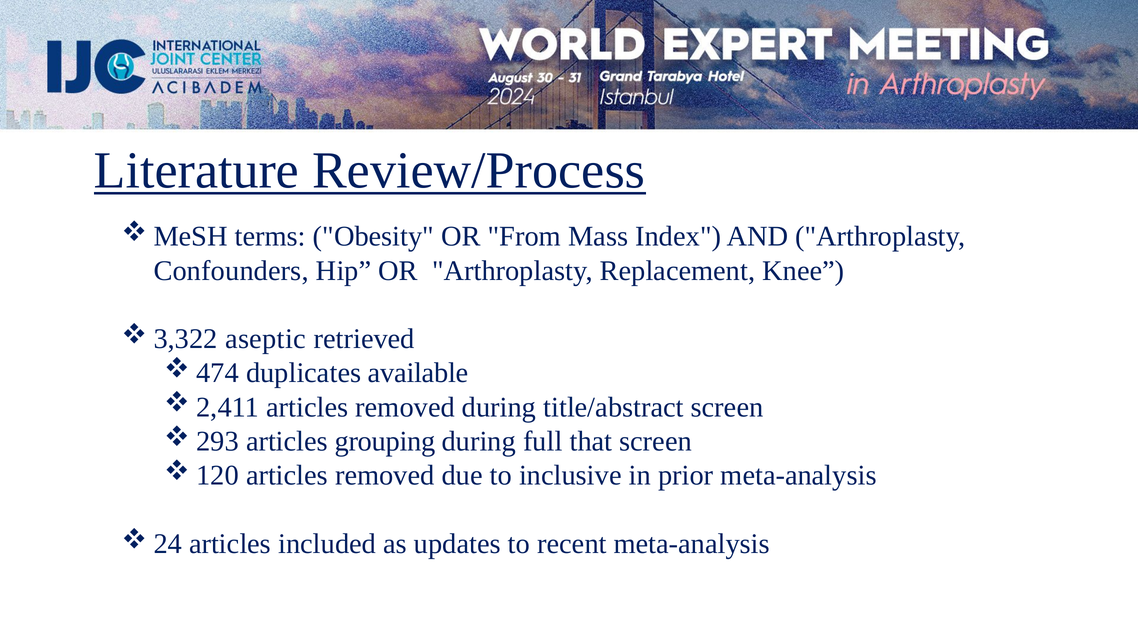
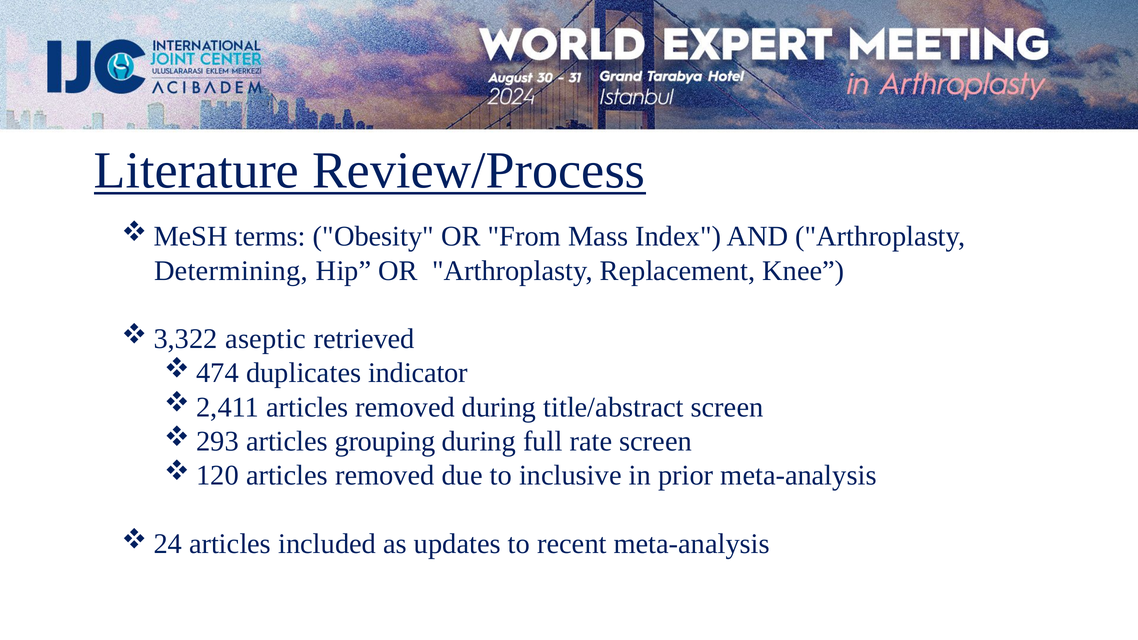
Confounders: Confounders -> Determining
available: available -> indicator
that: that -> rate
